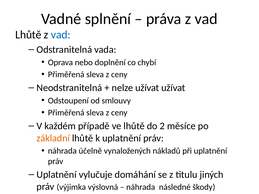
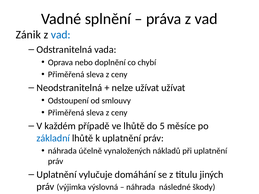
Lhůtě at (28, 35): Lhůtě -> Zánik
2: 2 -> 5
základní colour: orange -> blue
